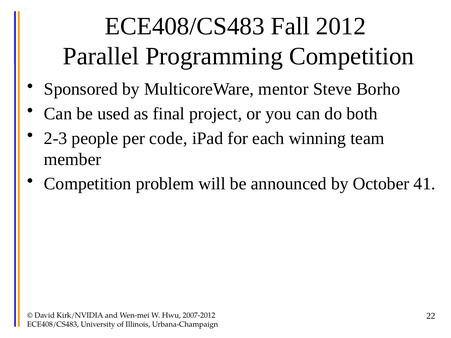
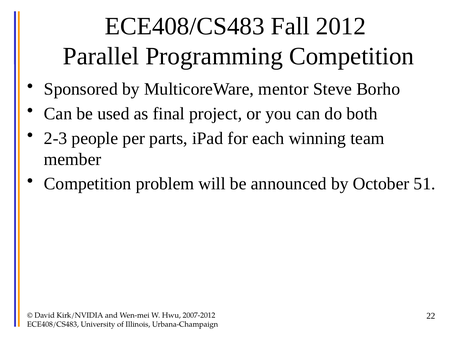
code: code -> parts
41: 41 -> 51
